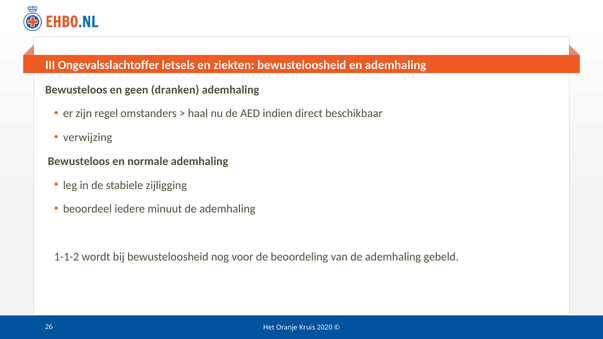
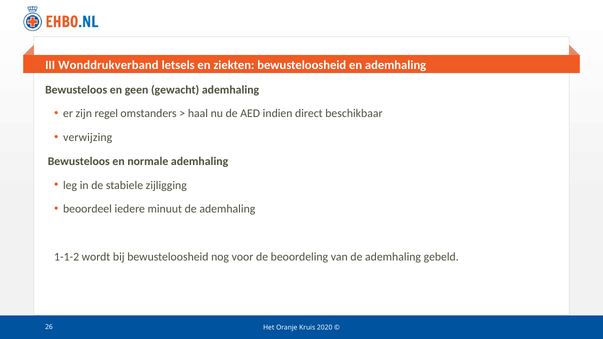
Ongevalsslachtoffer: Ongevalsslachtoffer -> Wonddrukverband
dranken: dranken -> gewacht
